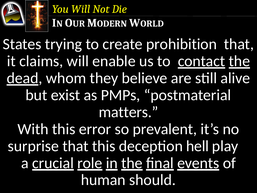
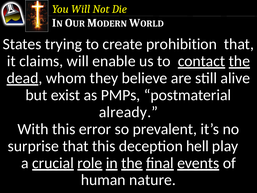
matters: matters -> already
should: should -> nature
